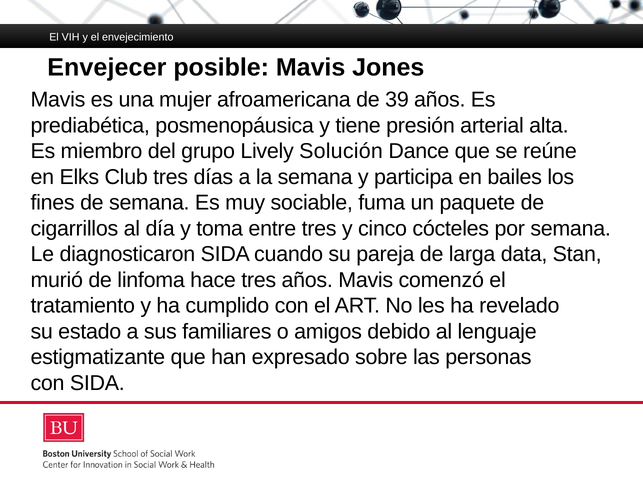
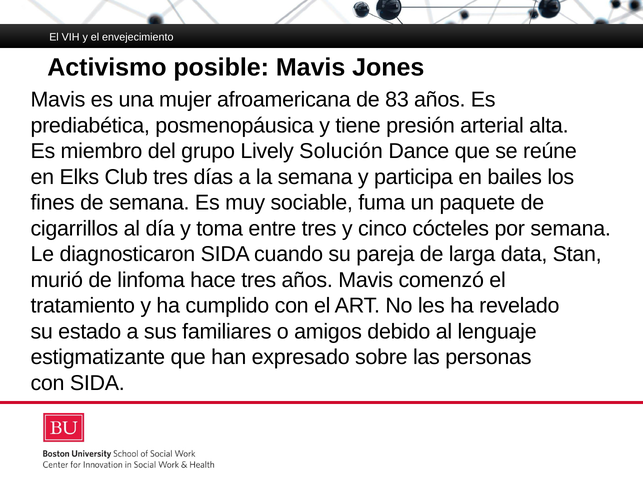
Envejecer: Envejecer -> Activismo
39: 39 -> 83
